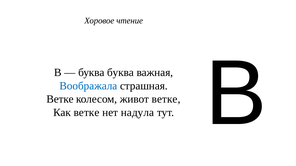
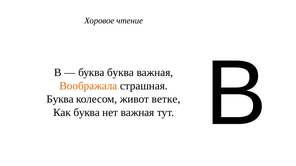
Воображала colour: blue -> orange
Ветке at (60, 99): Ветке -> Буква
Как ветке: ветке -> буква
нет надула: надула -> важная
